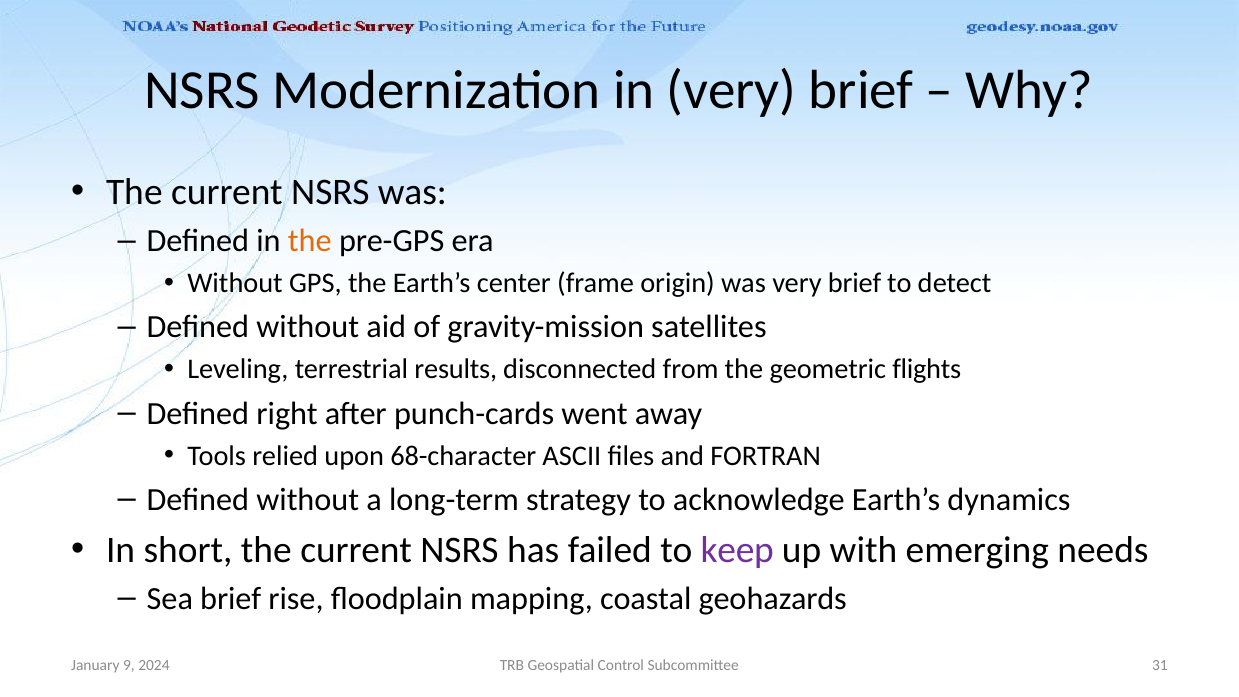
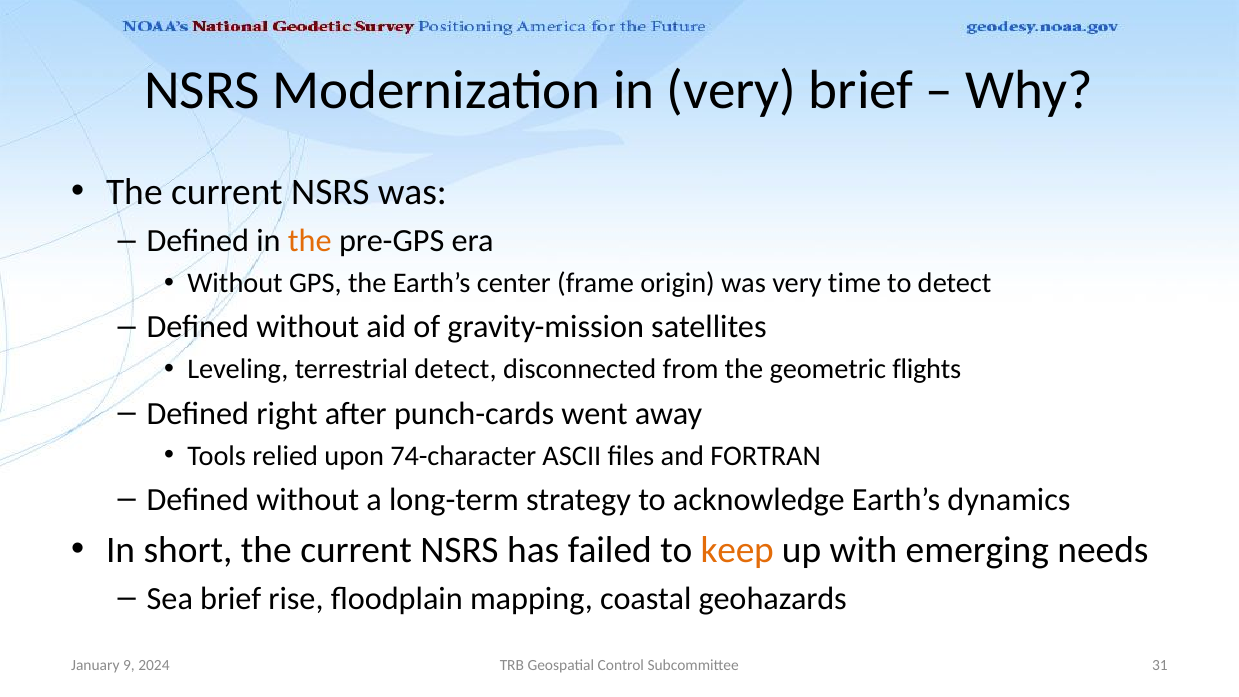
was very brief: brief -> time
terrestrial results: results -> detect
68-character: 68-character -> 74-character
keep colour: purple -> orange
